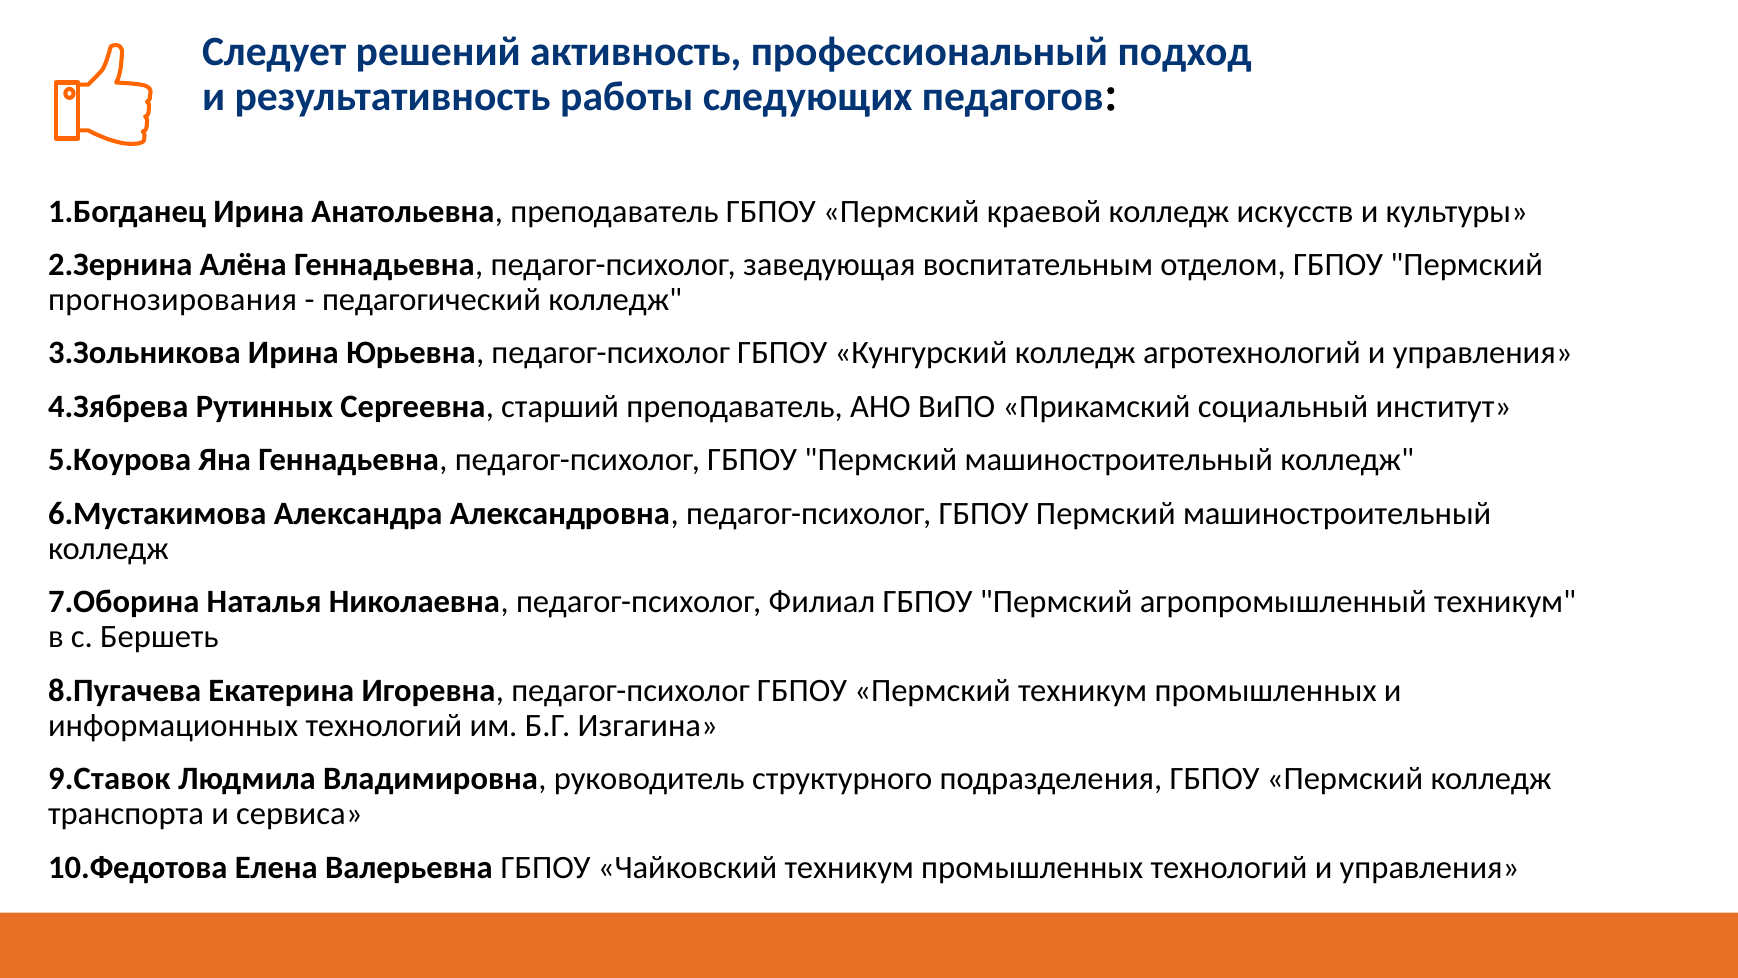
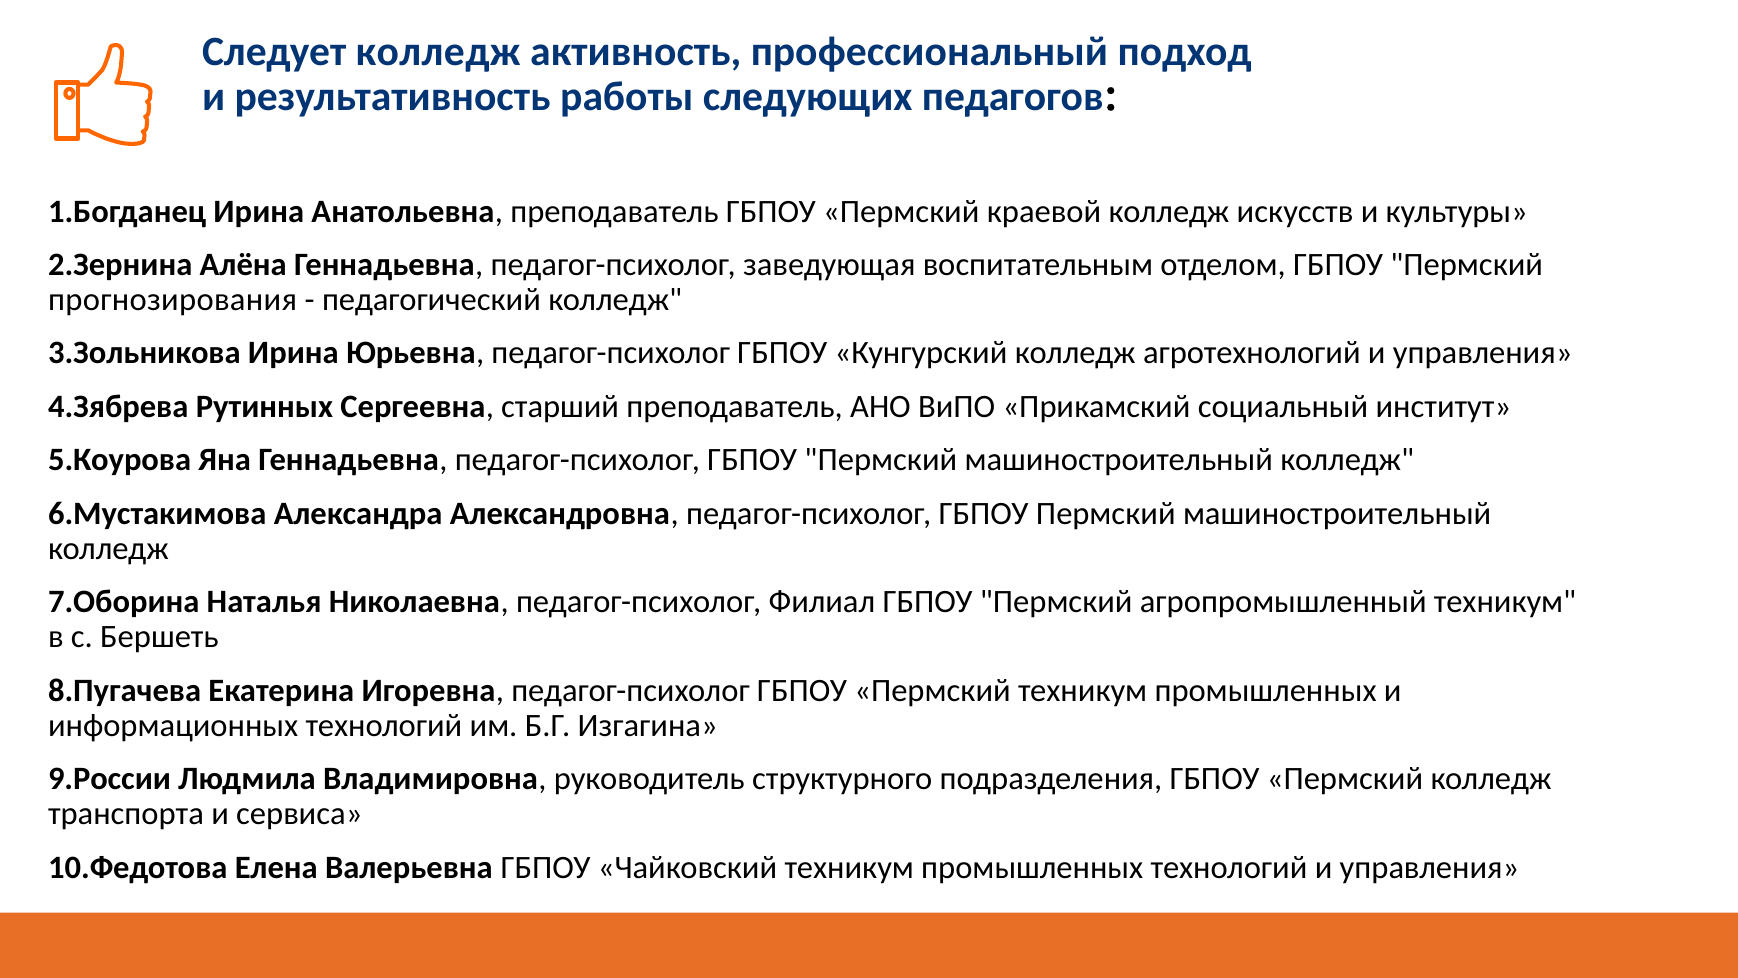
Следует решений: решений -> колледж
9.Ставок: 9.Ставок -> 9.России
